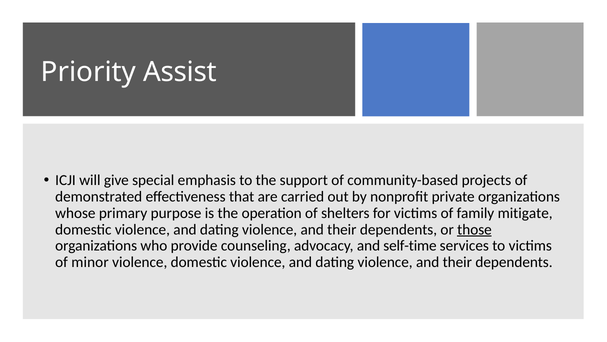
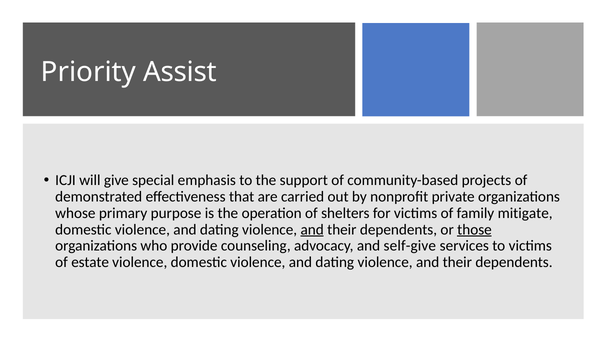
and at (312, 229) underline: none -> present
self-time: self-time -> self-give
minor: minor -> estate
